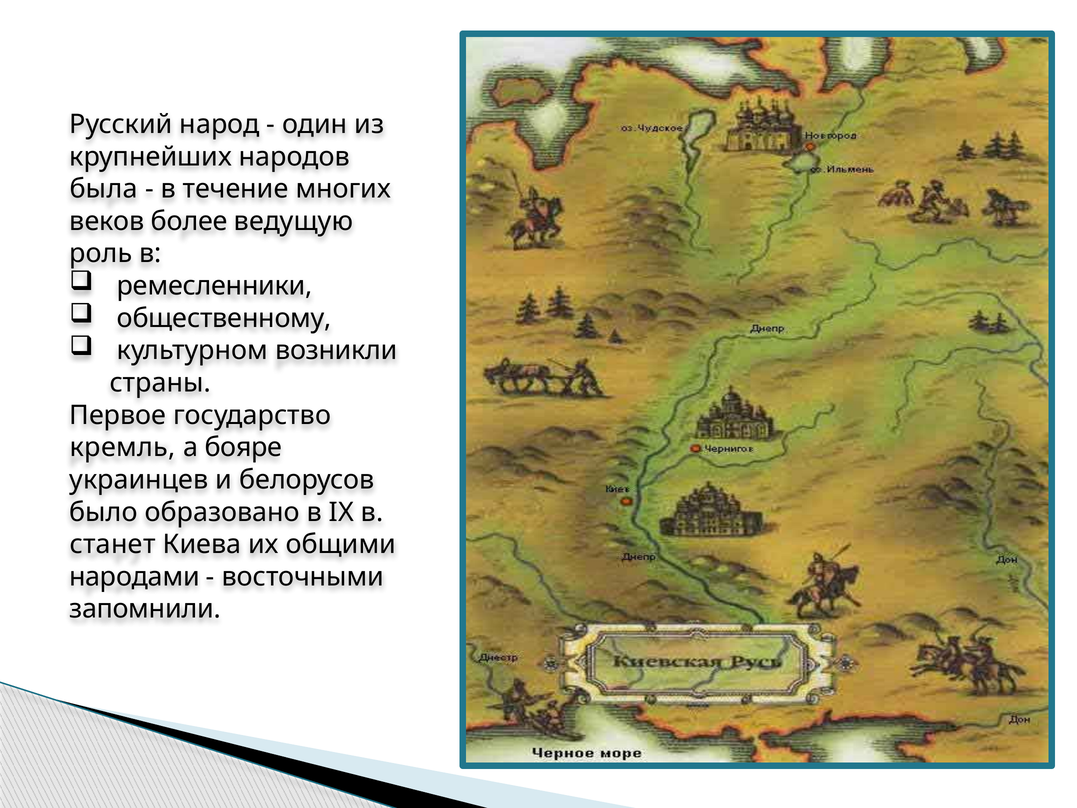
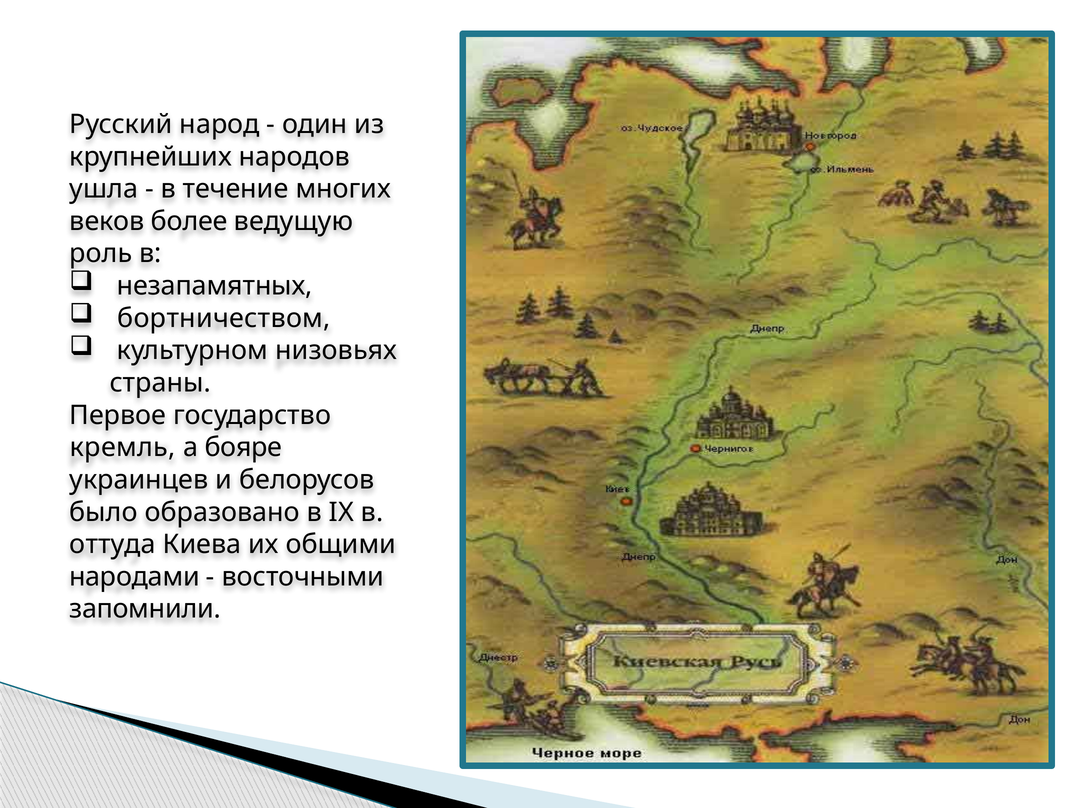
была: была -> ушла
ремесленники: ремесленники -> незапамятных
общественному: общественному -> бортничеством
возникли: возникли -> низовьях
станет: станет -> оттуда
